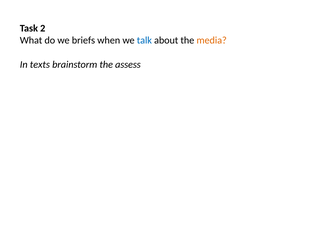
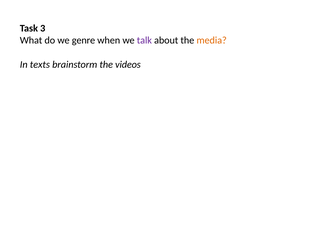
2: 2 -> 3
briefs: briefs -> genre
talk colour: blue -> purple
assess: assess -> videos
